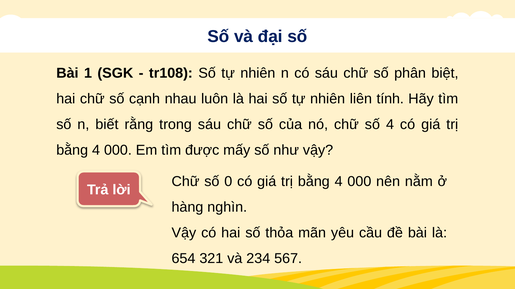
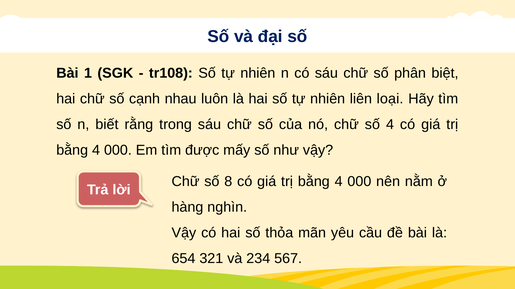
tính: tính -> loại
0: 0 -> 8
